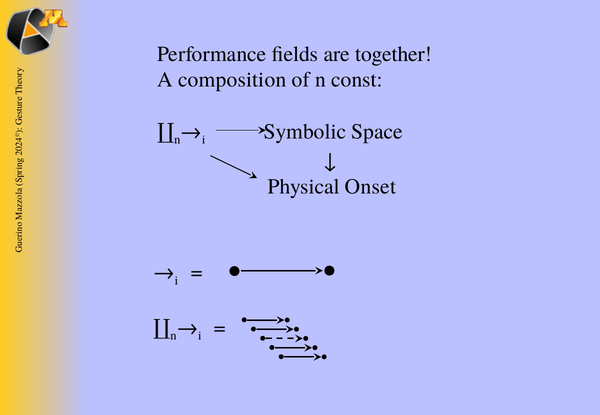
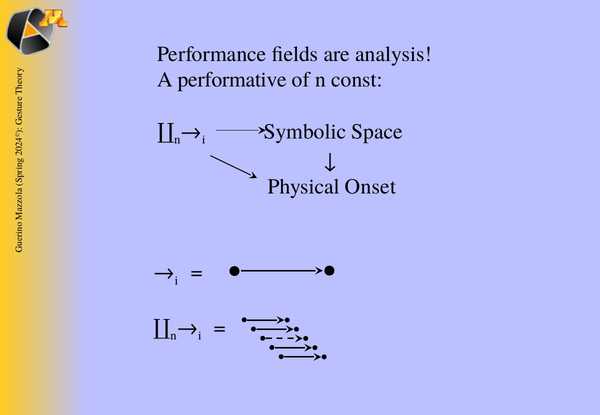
together: together -> analysis
composition: composition -> performative
